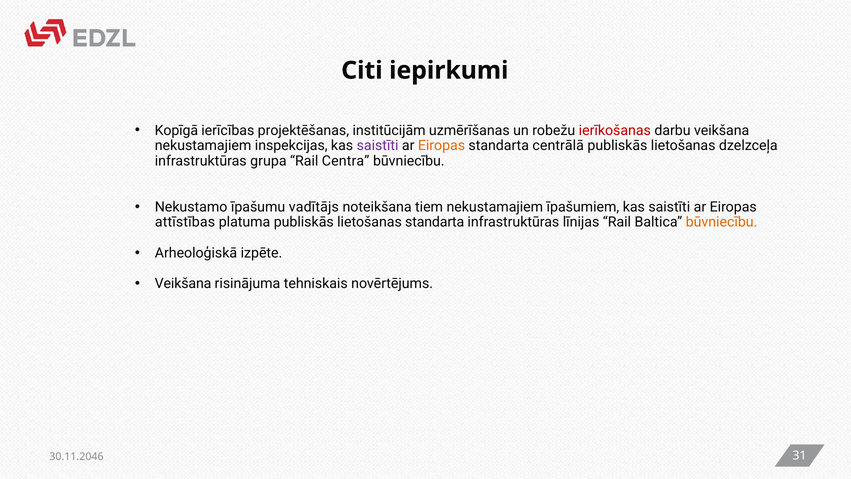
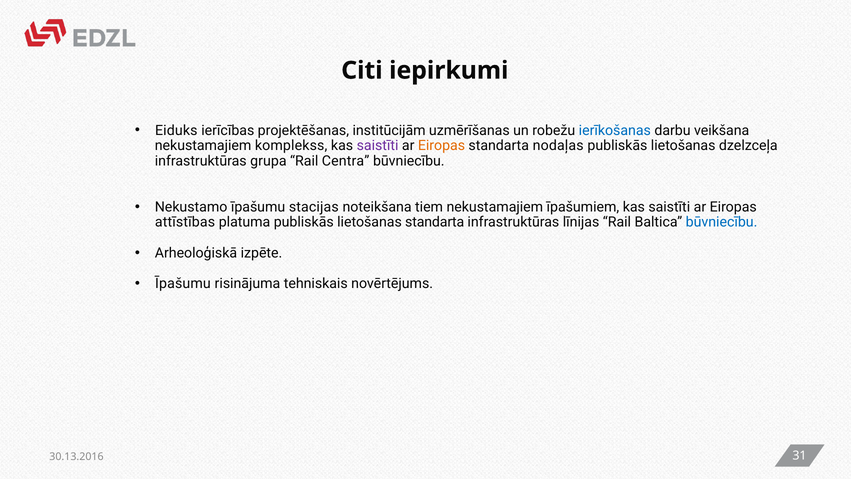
Kopīgā: Kopīgā -> Eiduks
ierīkošanas colour: red -> blue
inspekcijas: inspekcijas -> komplekss
centrālā: centrālā -> nodaļas
vadītājs: vadītājs -> stacijas
būvniecību at (722, 222) colour: orange -> blue
Veikšana at (183, 283): Veikšana -> Īpašumu
30.11.2046: 30.11.2046 -> 30.13.2016
